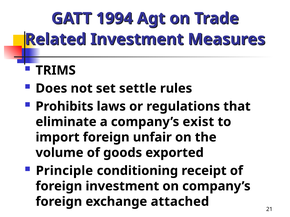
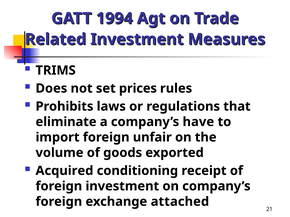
settle: settle -> prices
exist: exist -> have
Principle: Principle -> Acquired
